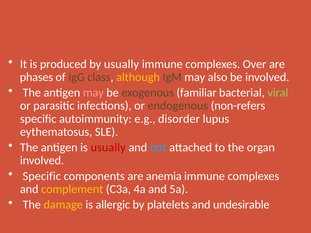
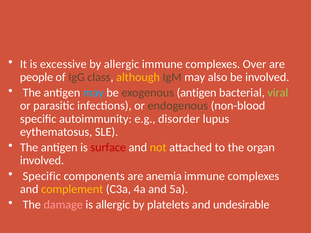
produced: produced -> excessive
by usually: usually -> allergic
phases: phases -> people
may at (93, 93) colour: pink -> light blue
exogenous familiar: familiar -> antigen
non-refers: non-refers -> non-blood
is usually: usually -> surface
not colour: light blue -> yellow
damage colour: yellow -> pink
